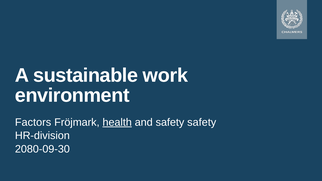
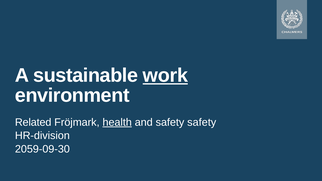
work underline: none -> present
Factors: Factors -> Related
2080-09-30: 2080-09-30 -> 2059-09-30
